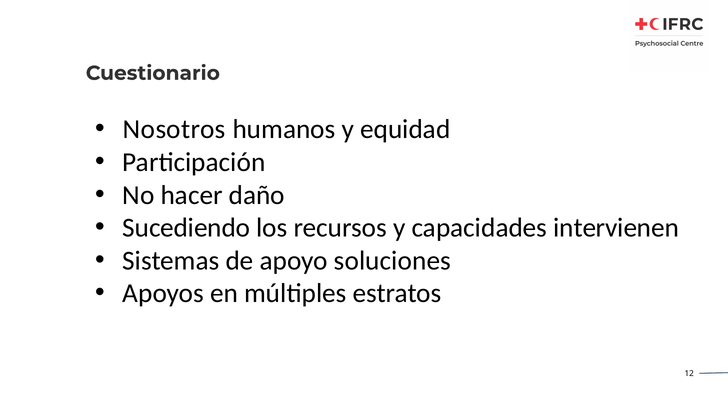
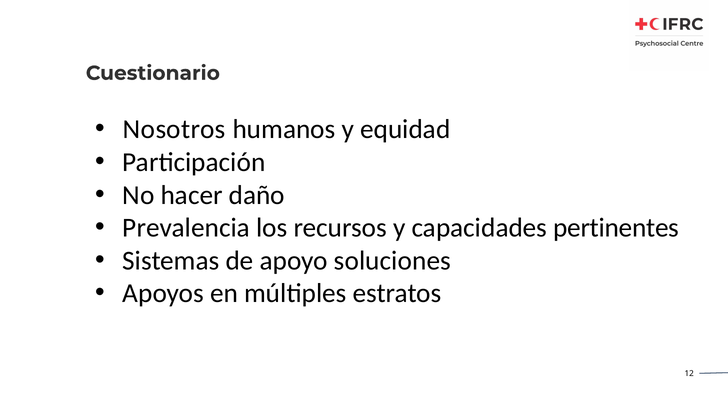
Sucediendo: Sucediendo -> Prevalencia
intervienen: intervienen -> pertinentes
